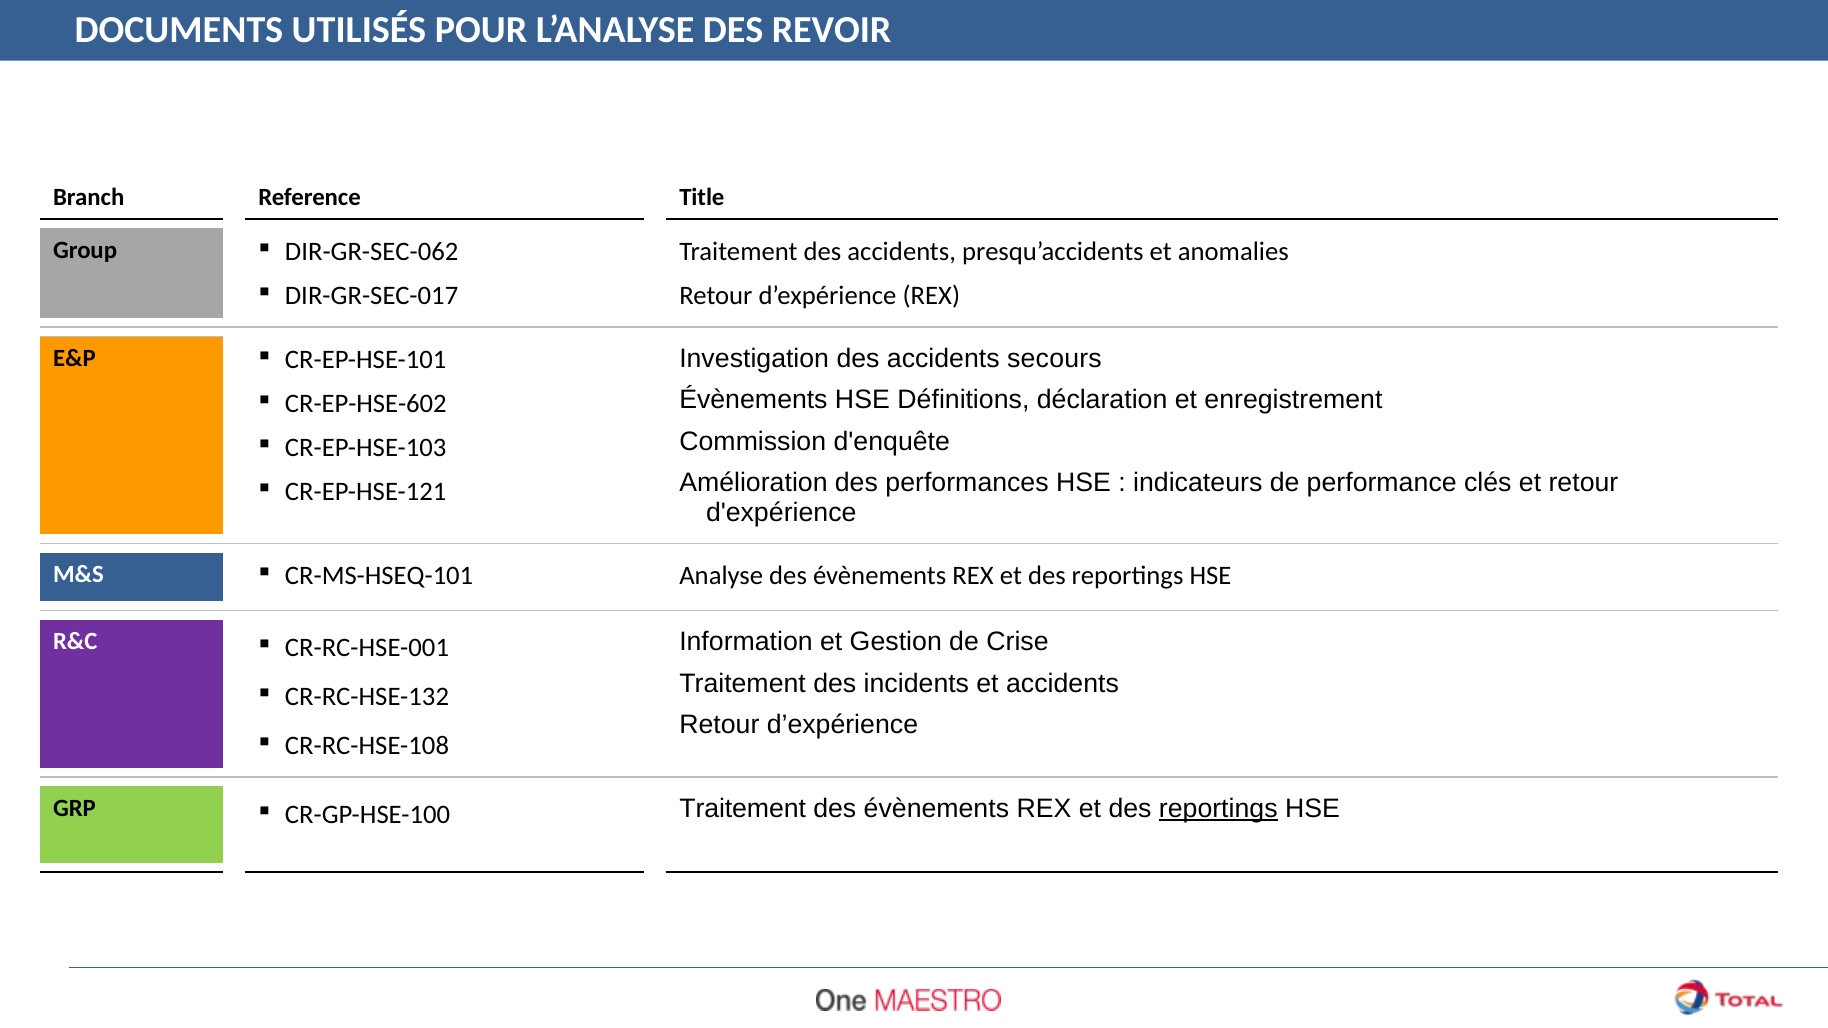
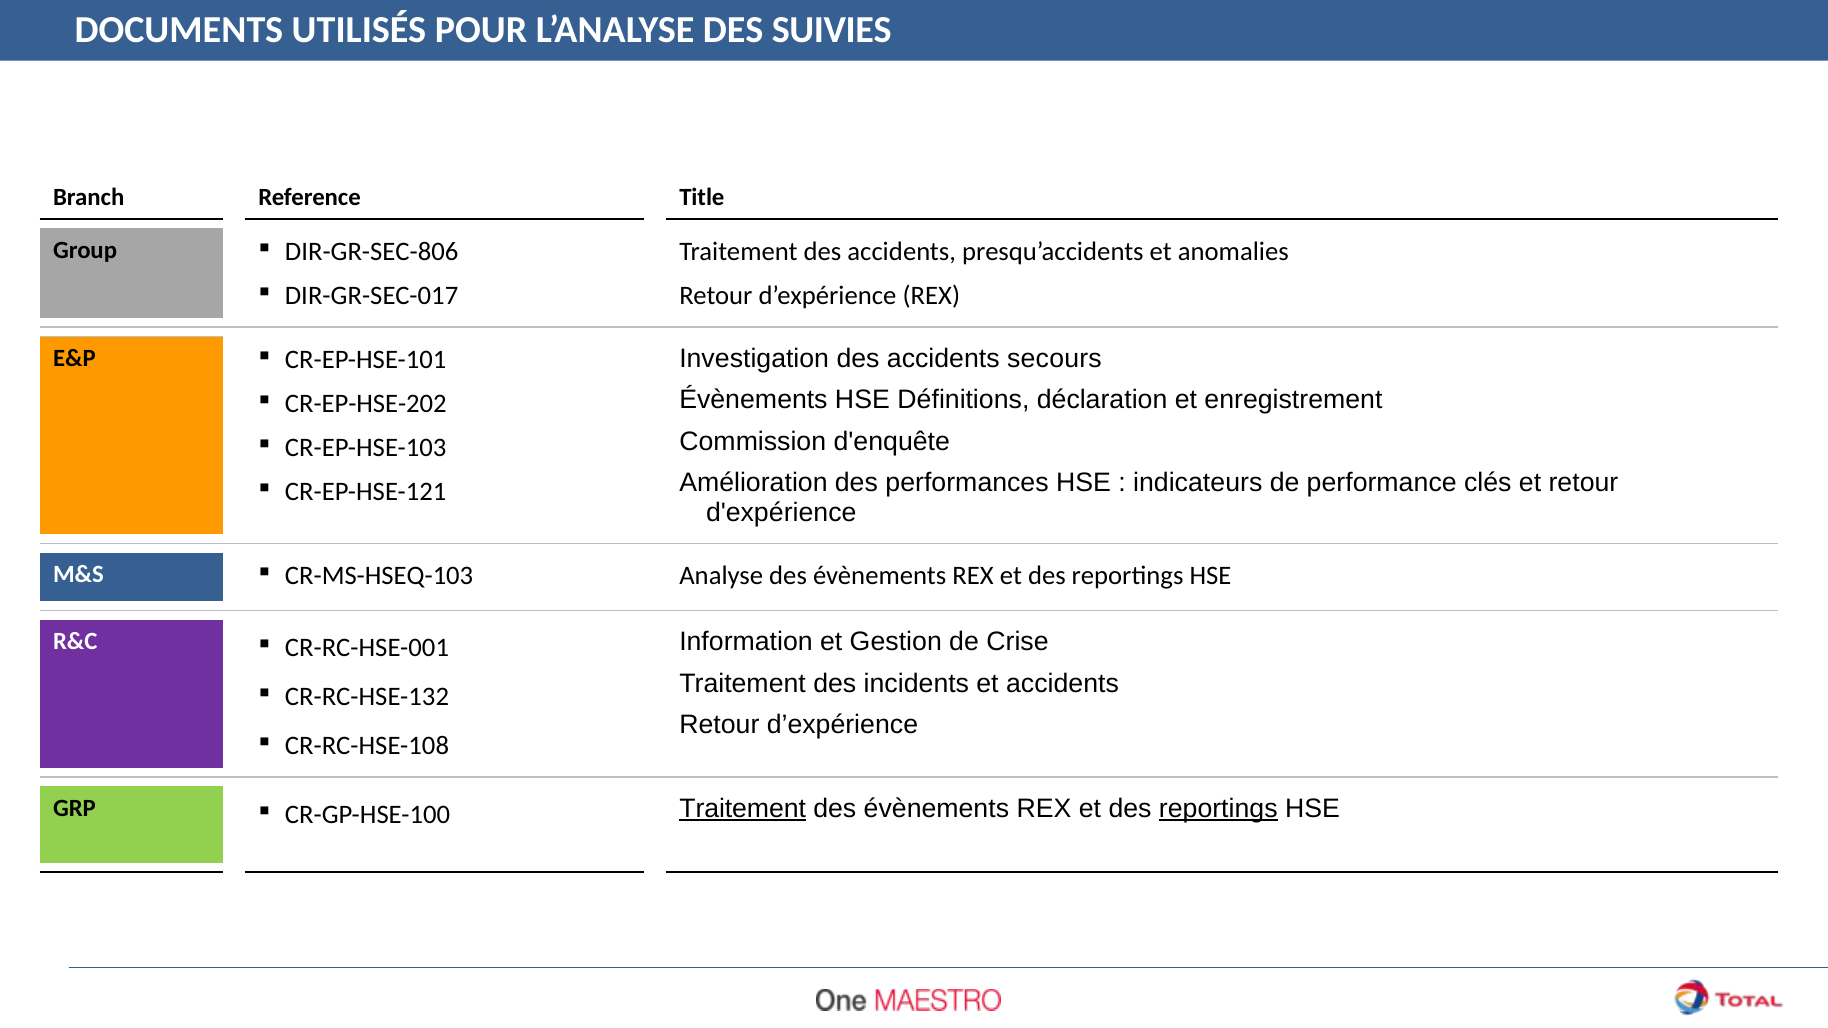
REVOIR: REVOIR -> SUIVIES
DIR-GR-SEC-062: DIR-GR-SEC-062 -> DIR-GR-SEC-806
CR-EP-HSE-602: CR-EP-HSE-602 -> CR-EP-HSE-202
CR-MS-HSEQ-101: CR-MS-HSEQ-101 -> CR-MS-HSEQ-103
Traitement at (743, 809) underline: none -> present
